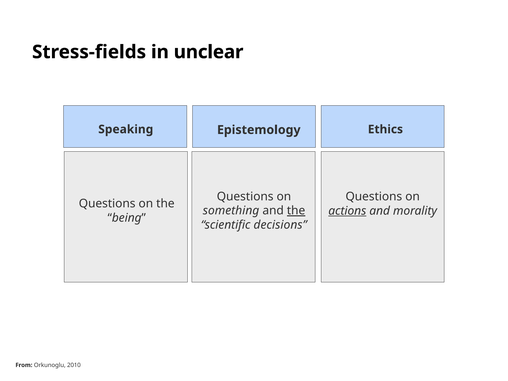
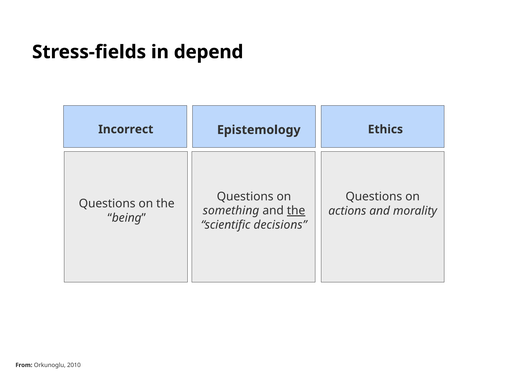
unclear: unclear -> depend
Speaking: Speaking -> Incorrect
actions underline: present -> none
